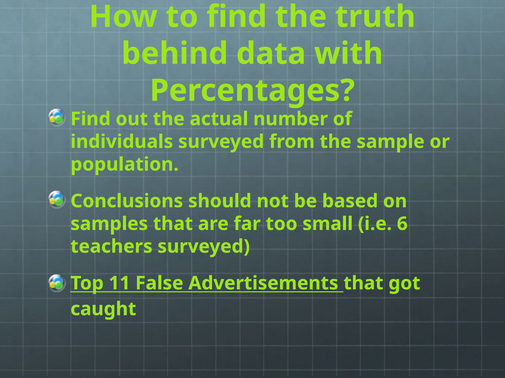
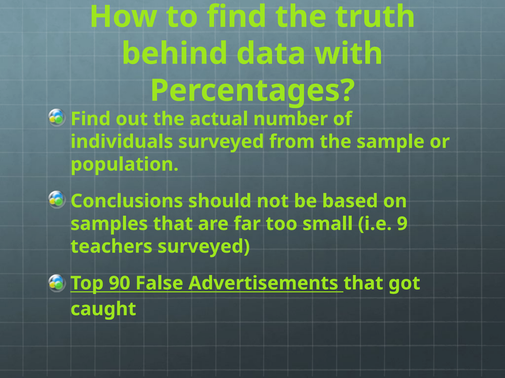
6: 6 -> 9
11: 11 -> 90
